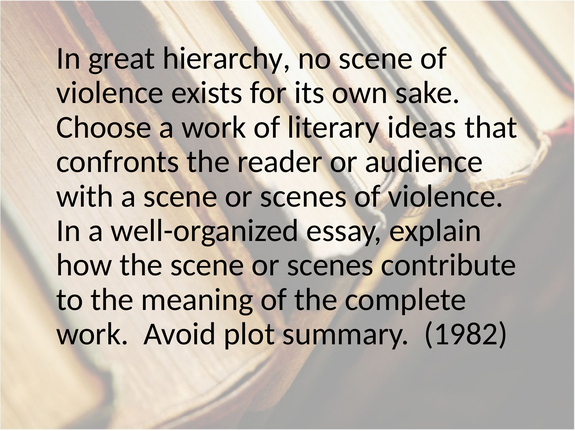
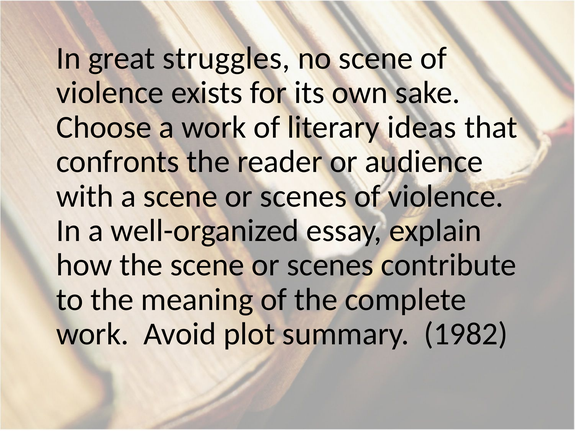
hierarchy: hierarchy -> struggles
